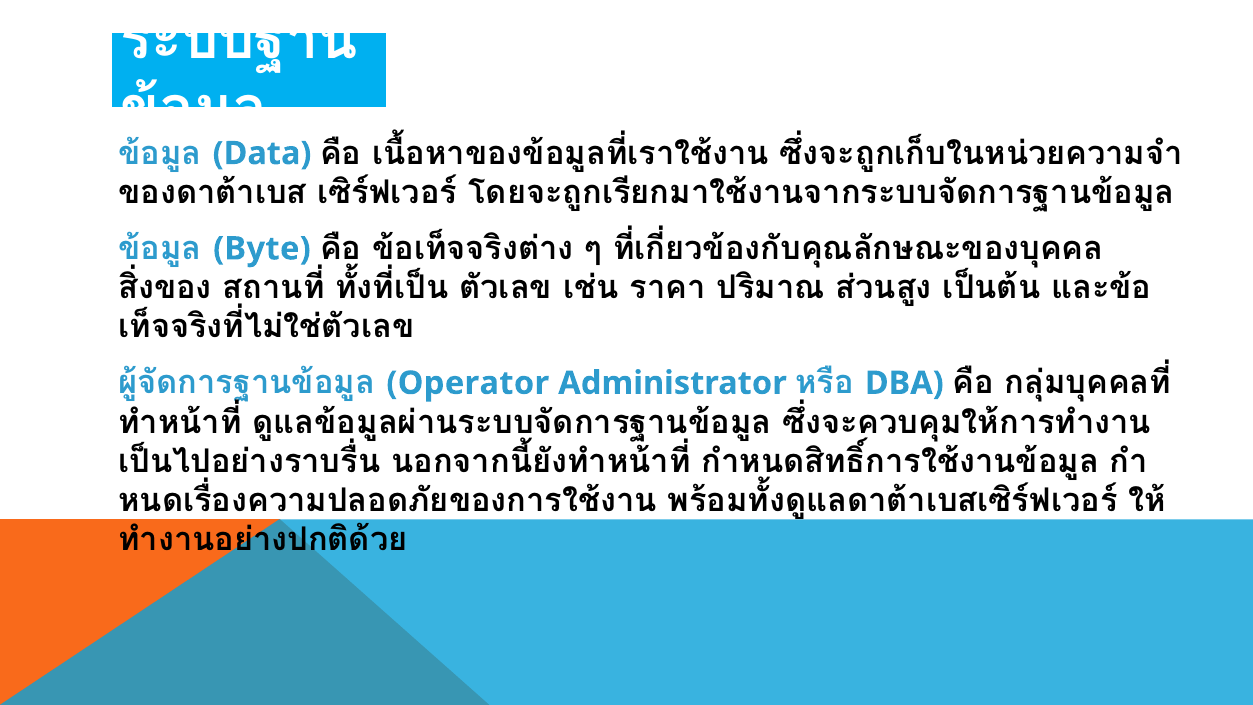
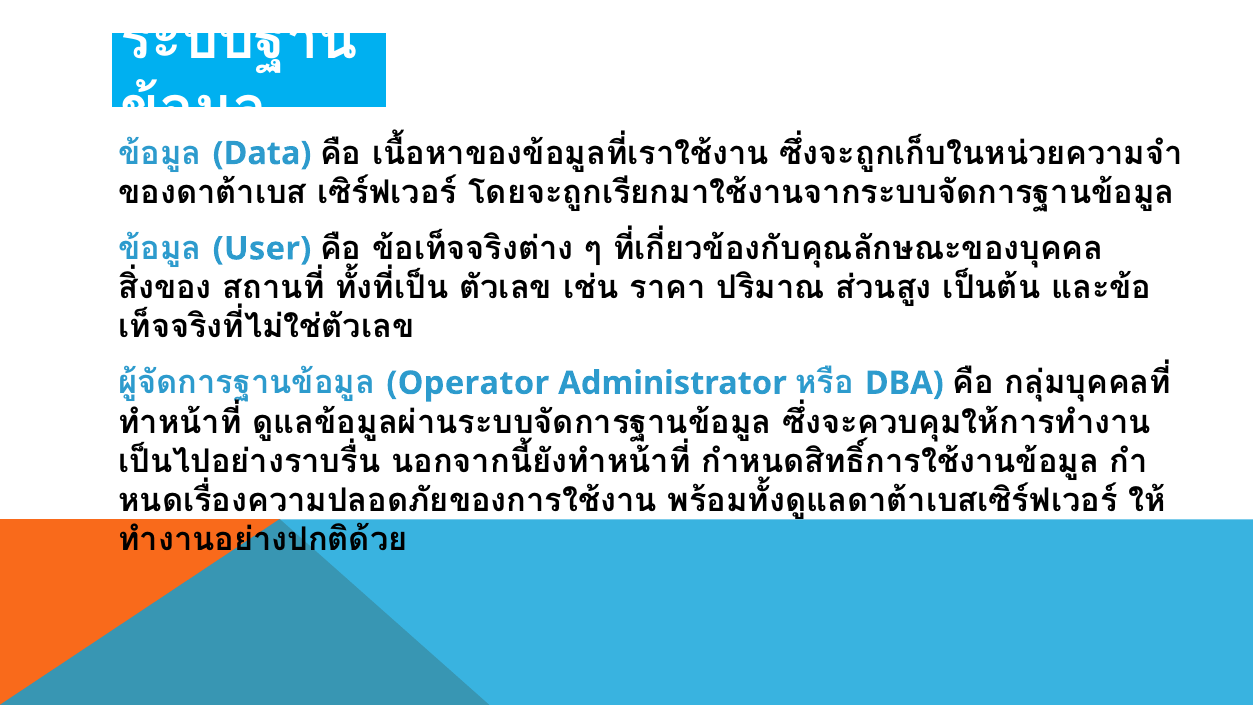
Byte: Byte -> User
